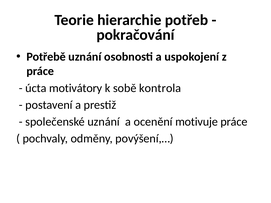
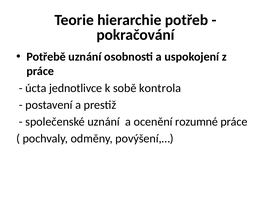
motivátory: motivátory -> jednotlivce
motivuje: motivuje -> rozumné
